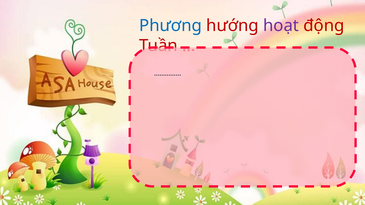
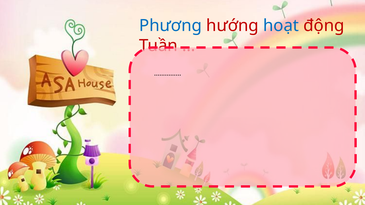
hoạt colour: purple -> blue
